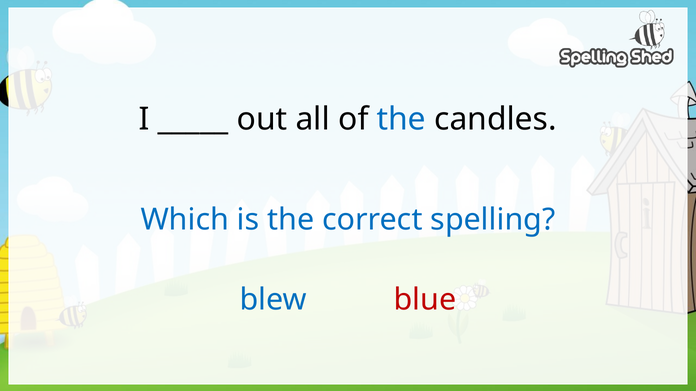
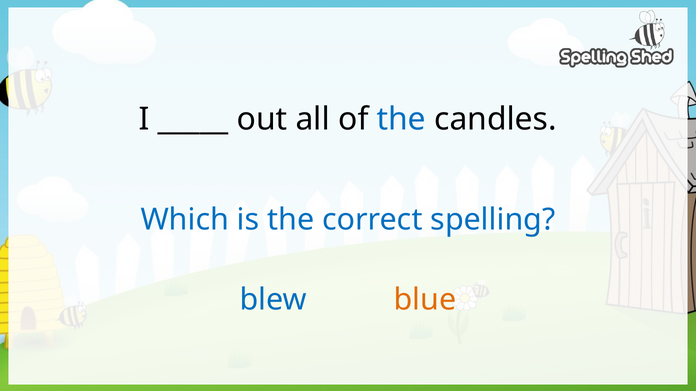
blue colour: red -> orange
